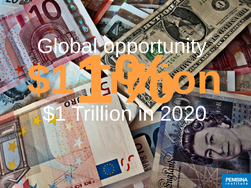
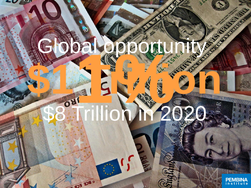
$1 at (54, 114): $1 -> $8
